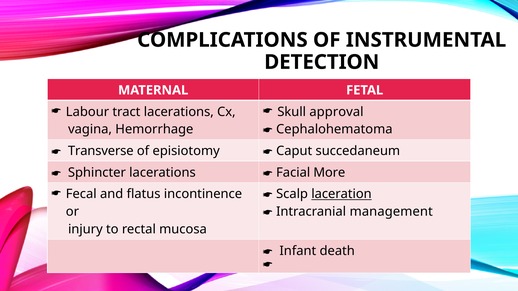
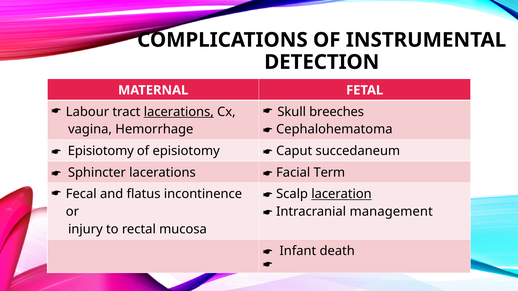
lacerations at (179, 112) underline: none -> present
approval: approval -> breeches
Transverse at (101, 151): Transverse -> Episiotomy
More: More -> Term
